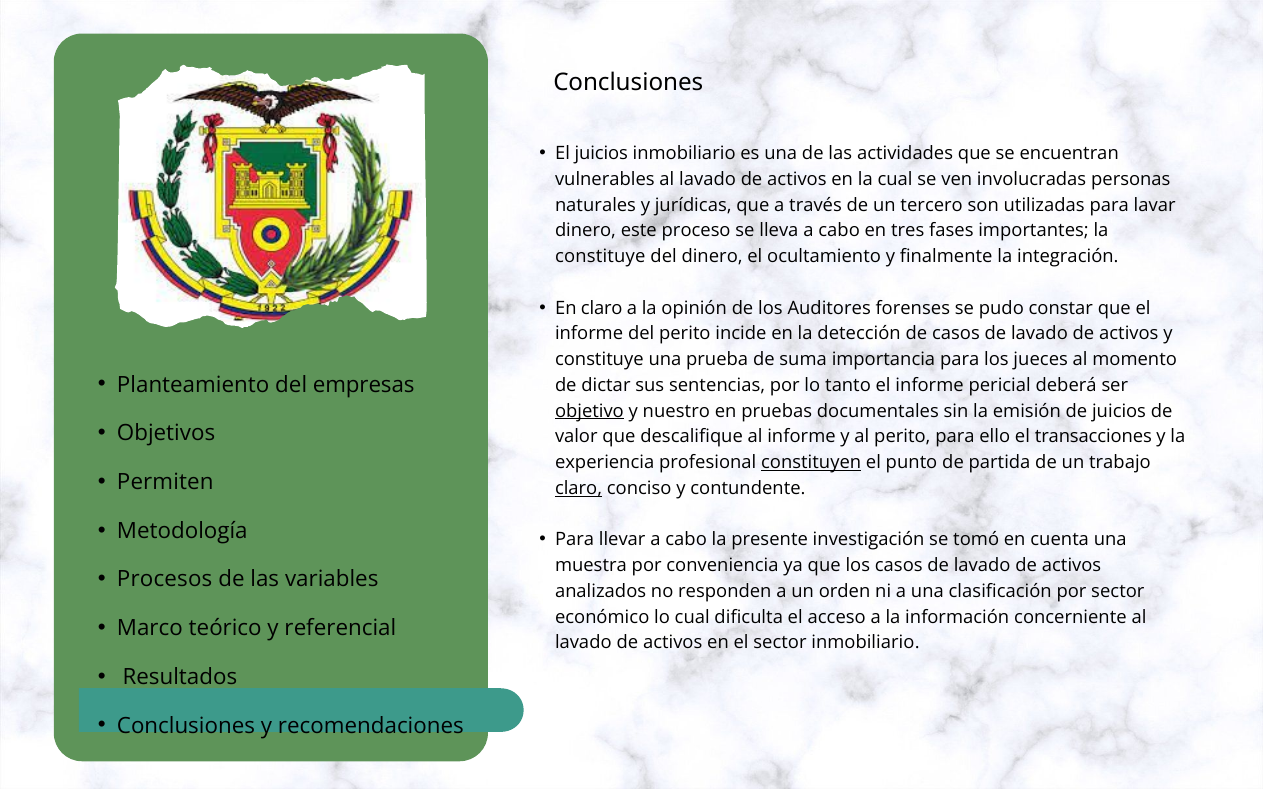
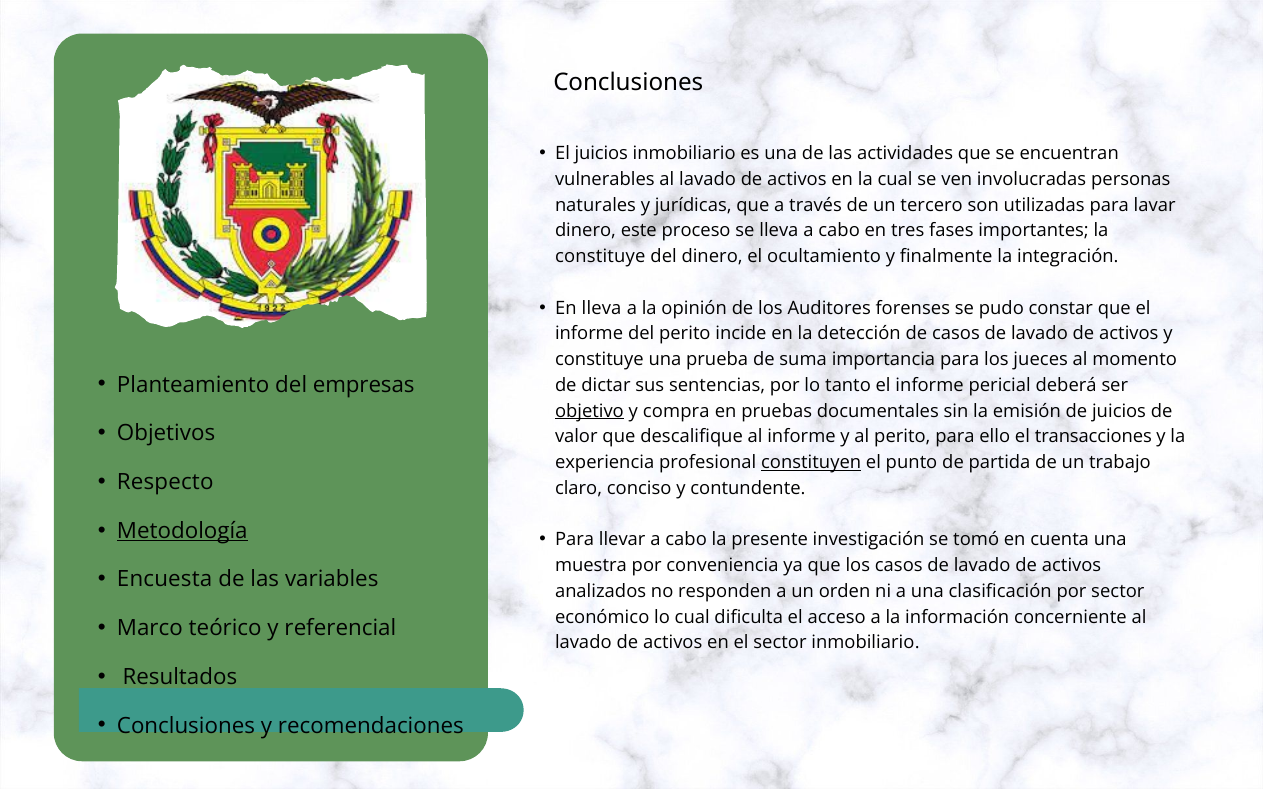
En claro: claro -> lleva
nuestro: nuestro -> compra
Permiten: Permiten -> Respecto
claro at (579, 489) underline: present -> none
Metodología underline: none -> present
Procesos: Procesos -> Encuesta
